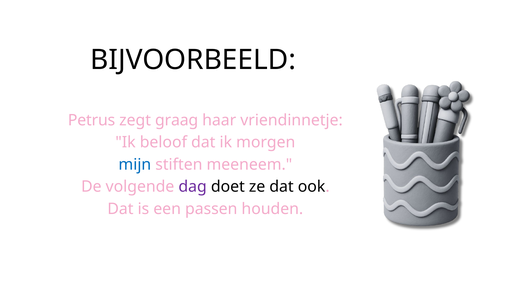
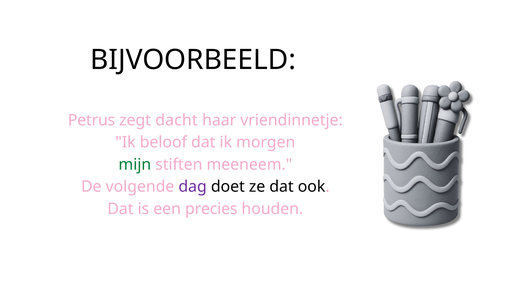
graag: graag -> dacht
mijn colour: blue -> green
passen: passen -> precies
